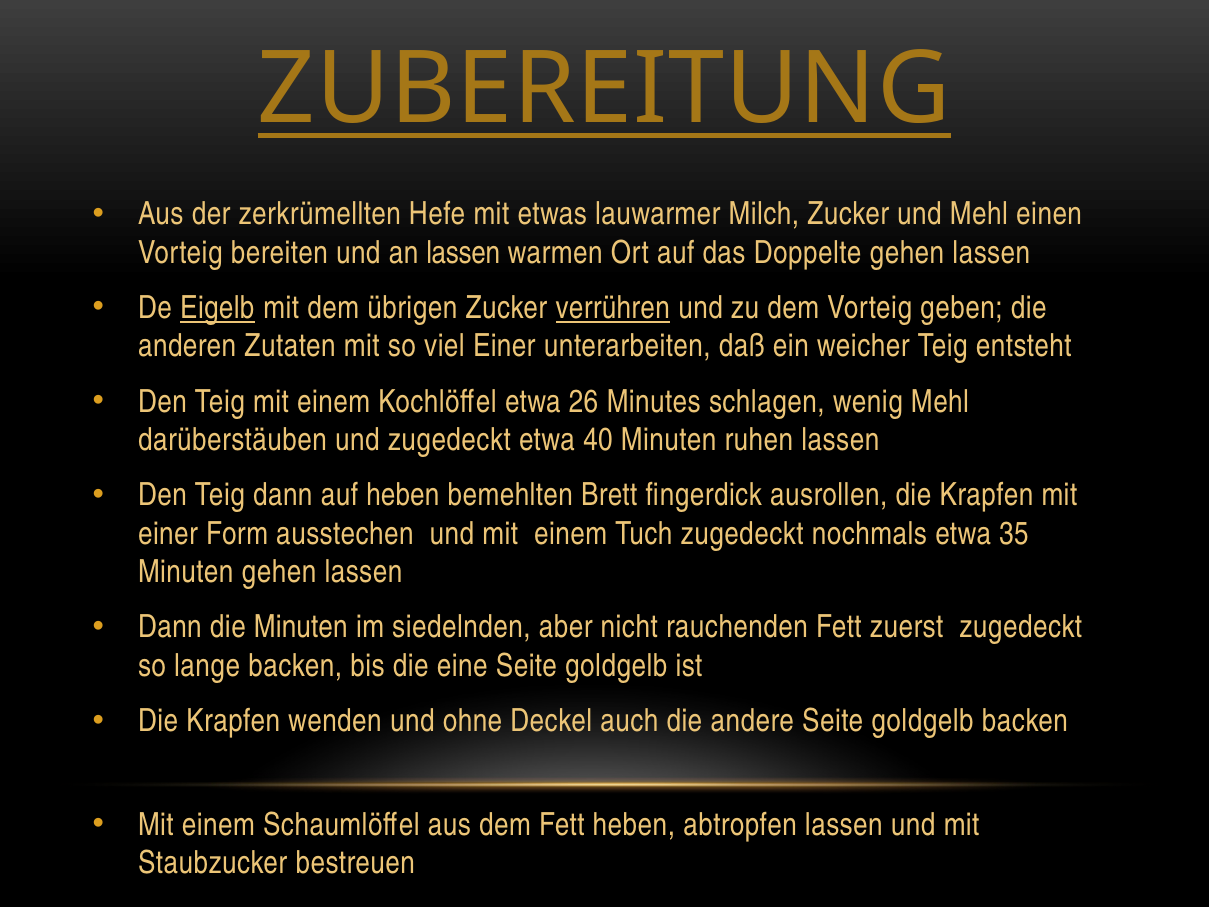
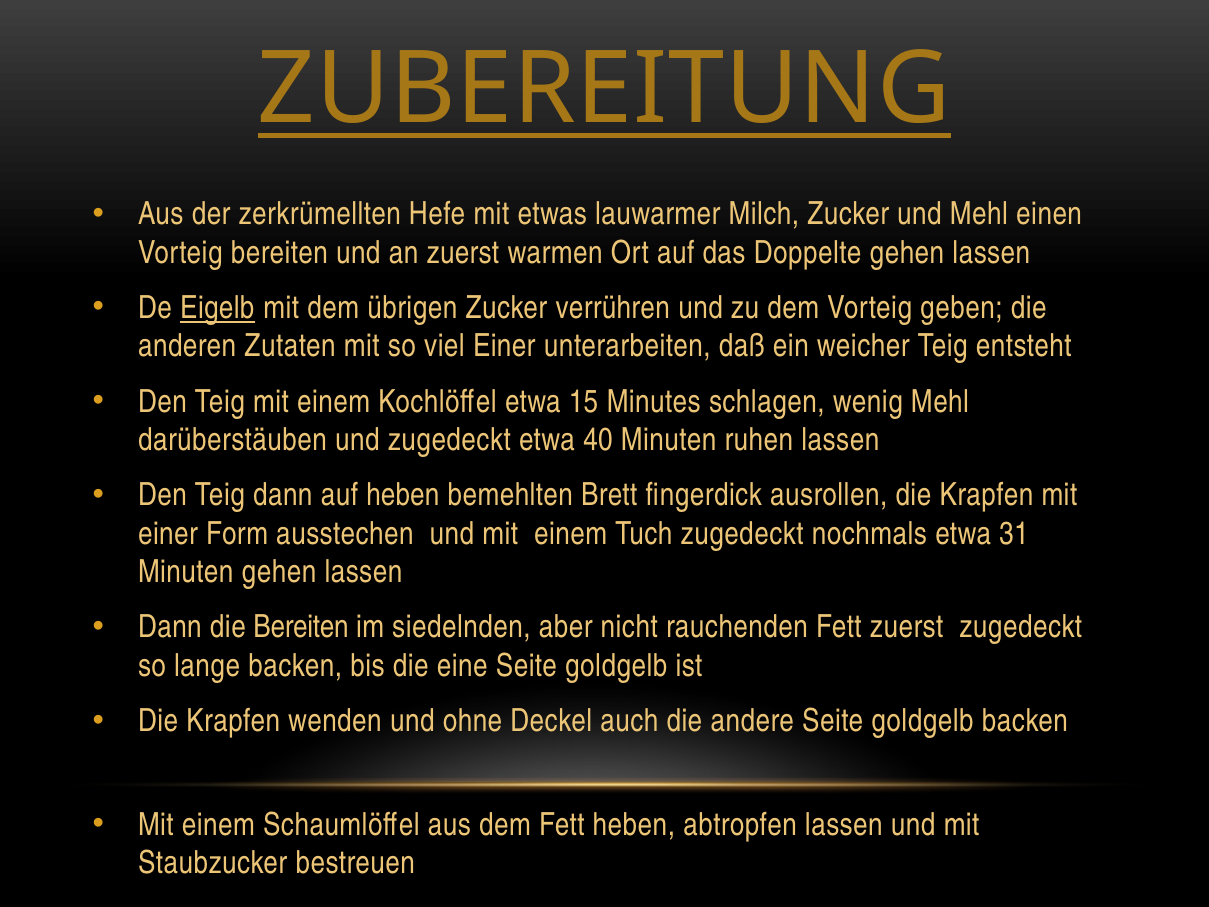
an lassen: lassen -> zuerst
verrühren underline: present -> none
26: 26 -> 15
35: 35 -> 31
die Minuten: Minuten -> Bereiten
